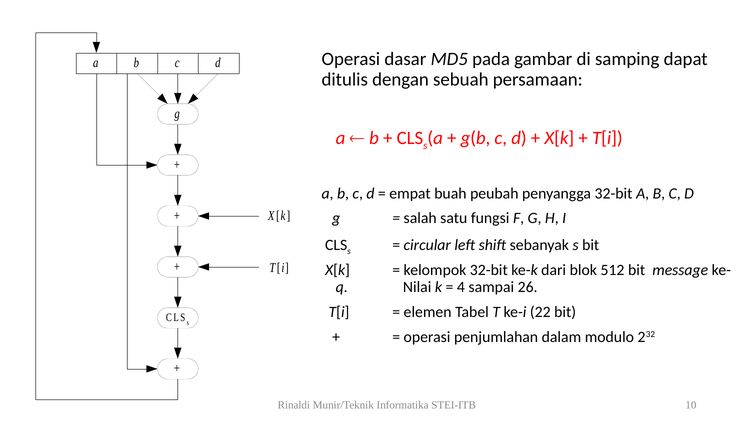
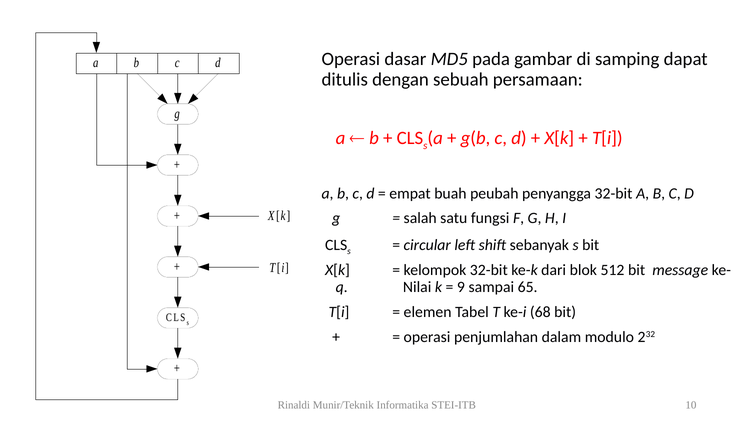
4: 4 -> 9
26: 26 -> 65
22: 22 -> 68
